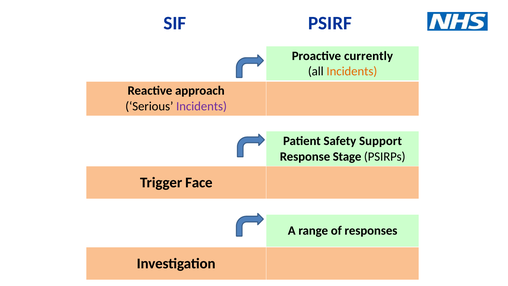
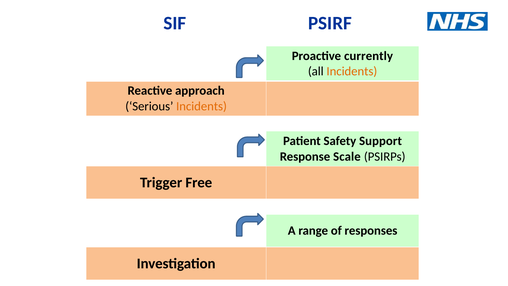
Incidents at (202, 106) colour: purple -> orange
Stage: Stage -> Scale
Face: Face -> Free
